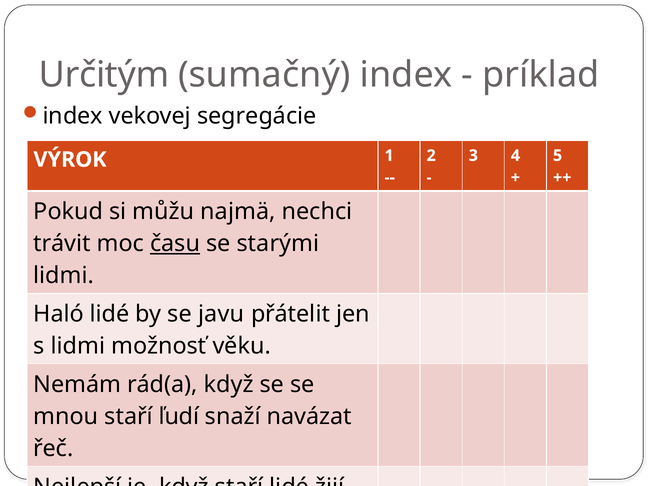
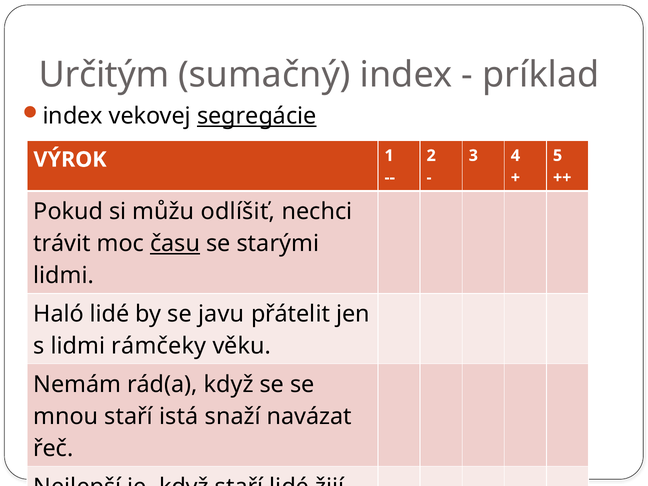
segregácie underline: none -> present
najmä: najmä -> odlíšiť
možnosť: možnosť -> rámčeky
ľudí: ľudí -> istá
